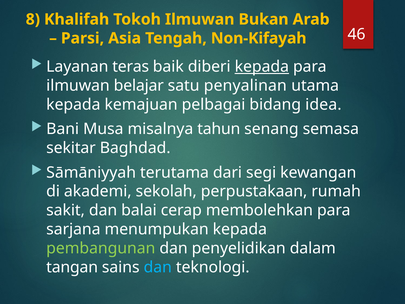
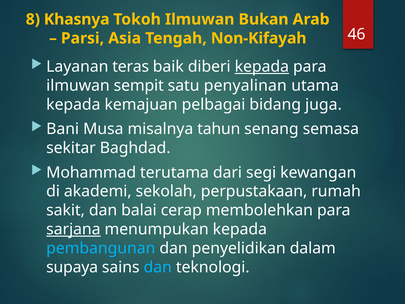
Khalifah: Khalifah -> Khasnya
belajar: belajar -> sempit
idea: idea -> juga
Sāmāniyyah: Sāmāniyyah -> Mohammad
sarjana underline: none -> present
pembangunan colour: light green -> light blue
tangan: tangan -> supaya
